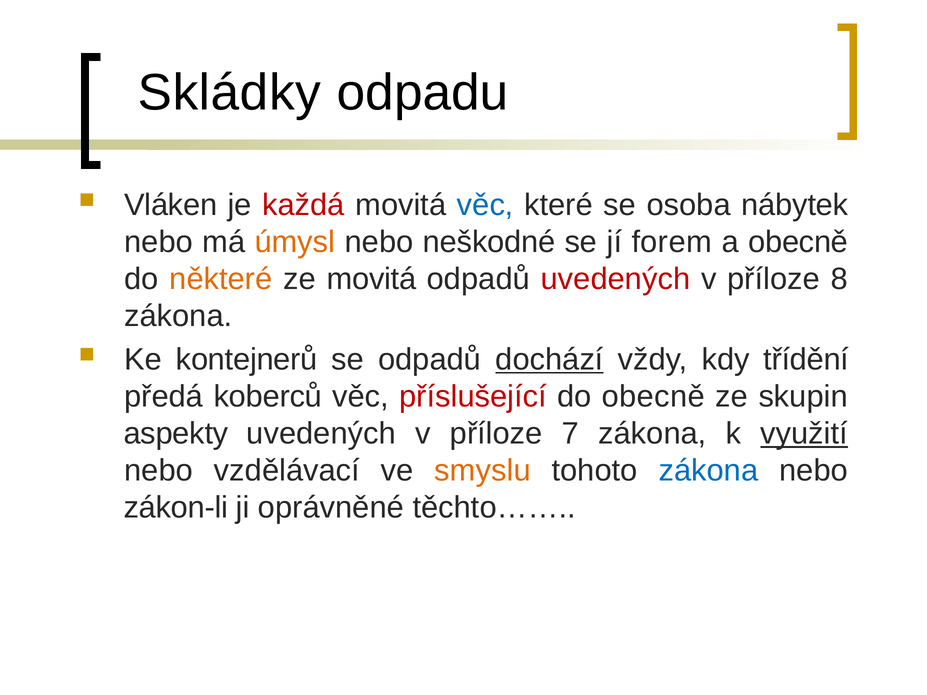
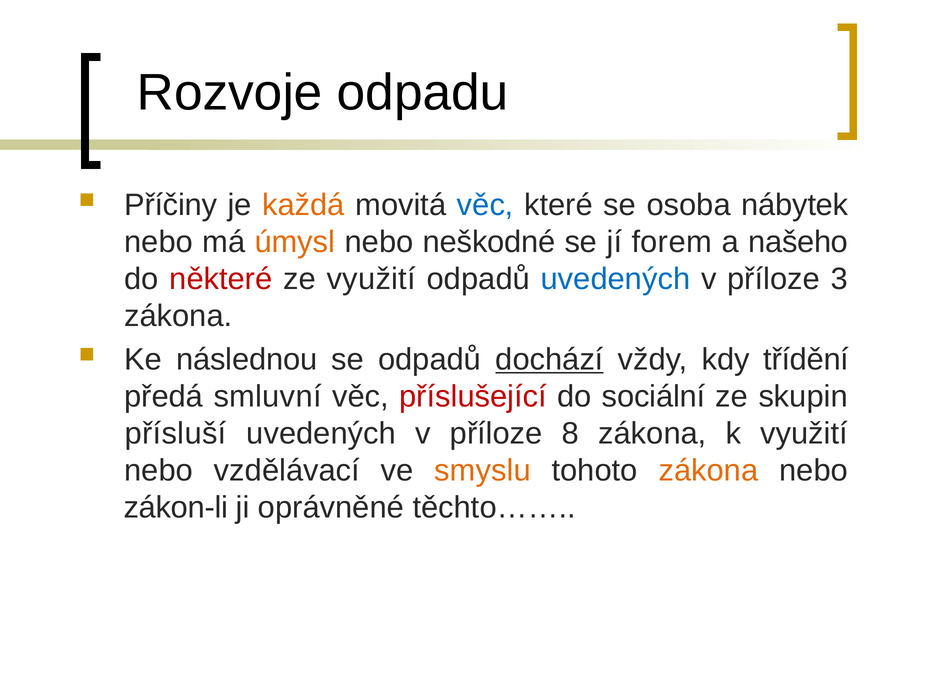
Skládky: Skládky -> Rozvoje
Vláken: Vláken -> Příčiny
každá colour: red -> orange
a obecně: obecně -> našeho
některé colour: orange -> red
ze movitá: movitá -> využití
uvedených at (615, 279) colour: red -> blue
8: 8 -> 3
kontejnerů: kontejnerů -> následnou
koberců: koberců -> smluvní
do obecně: obecně -> sociální
aspekty: aspekty -> přísluší
7: 7 -> 8
využití at (804, 434) underline: present -> none
zákona at (708, 471) colour: blue -> orange
